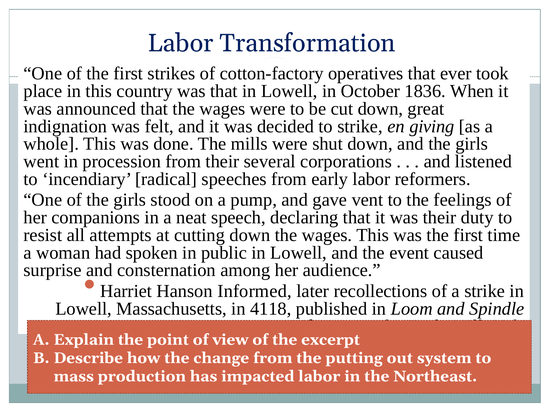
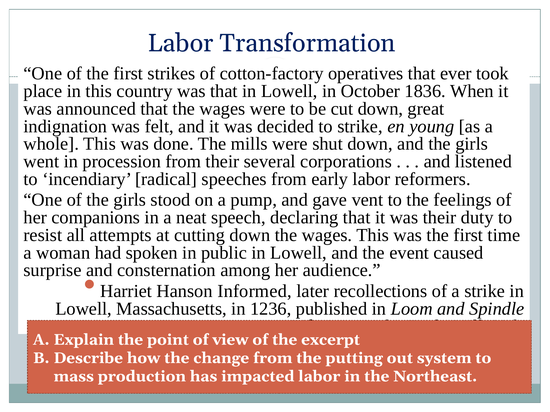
giving: giving -> young
4118: 4118 -> 1236
